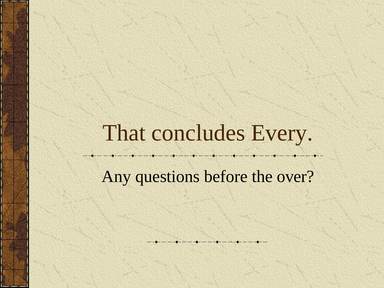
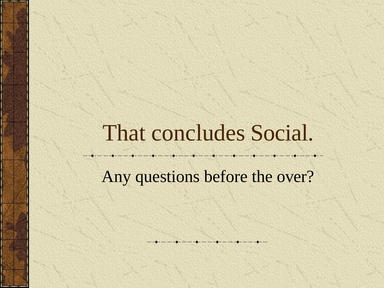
Every: Every -> Social
